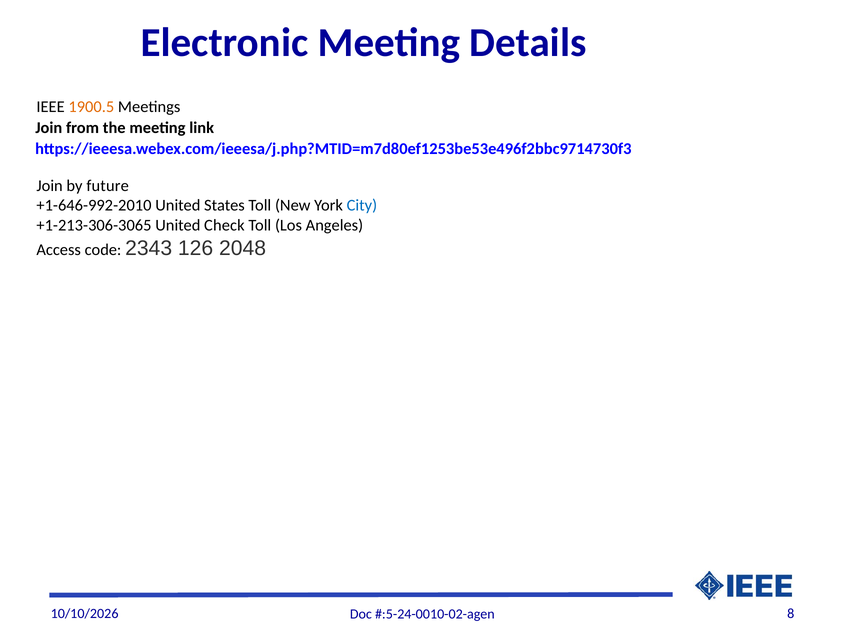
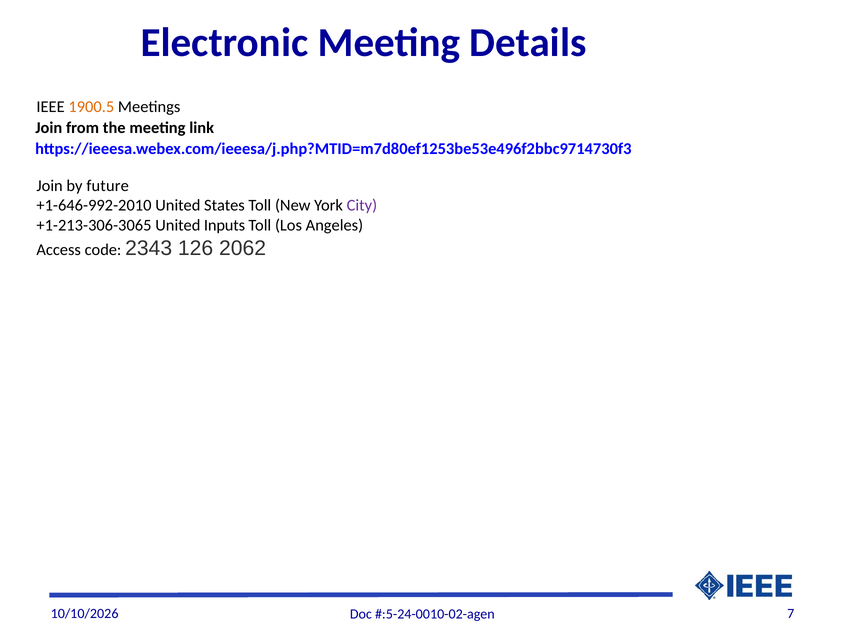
City colour: blue -> purple
Check: Check -> Inputs
2048: 2048 -> 2062
8: 8 -> 7
